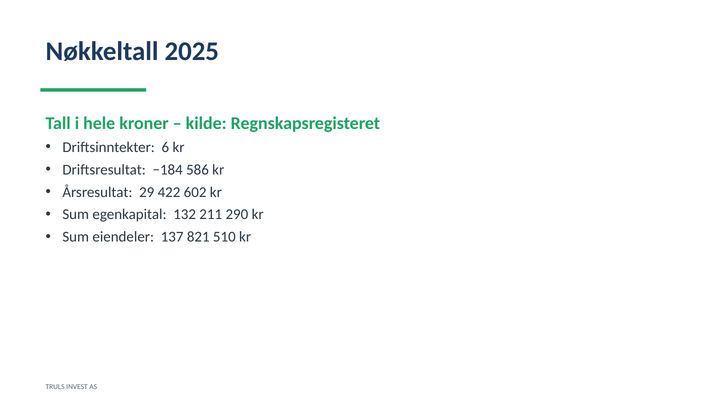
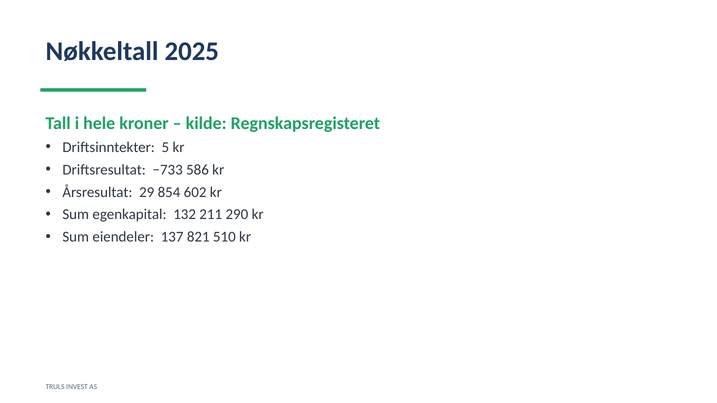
6: 6 -> 5
−184: −184 -> −733
422: 422 -> 854
